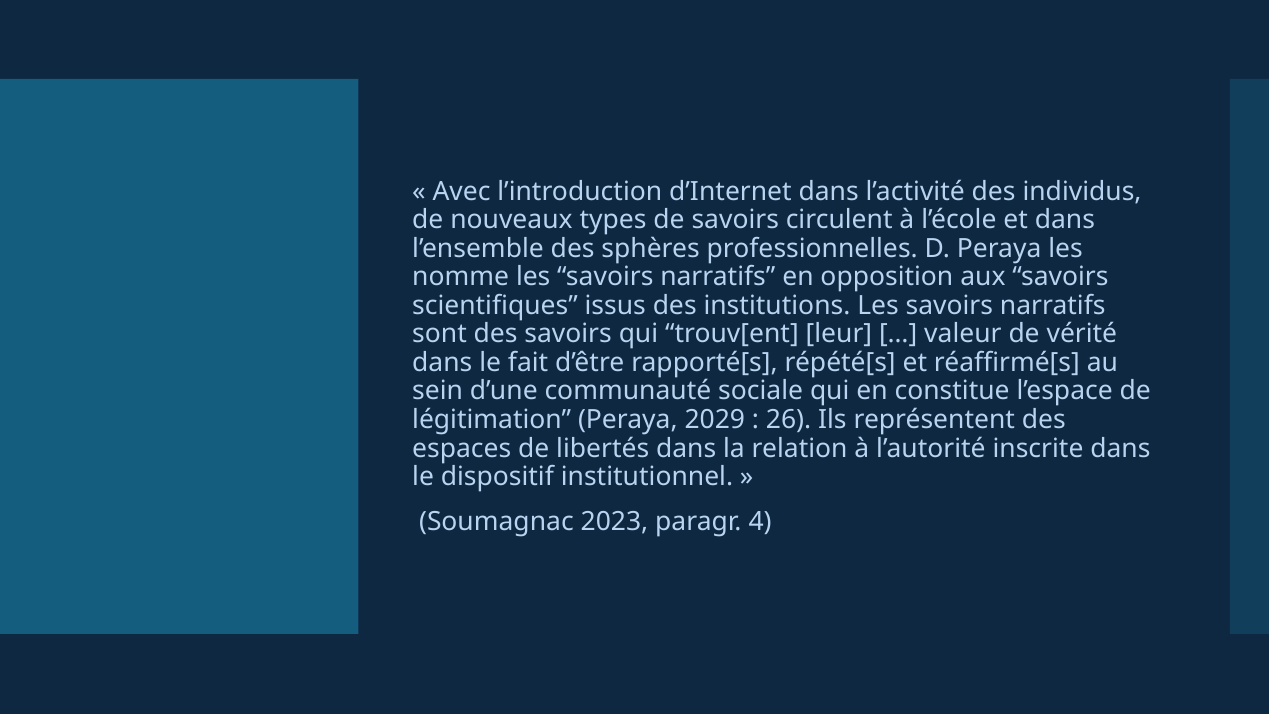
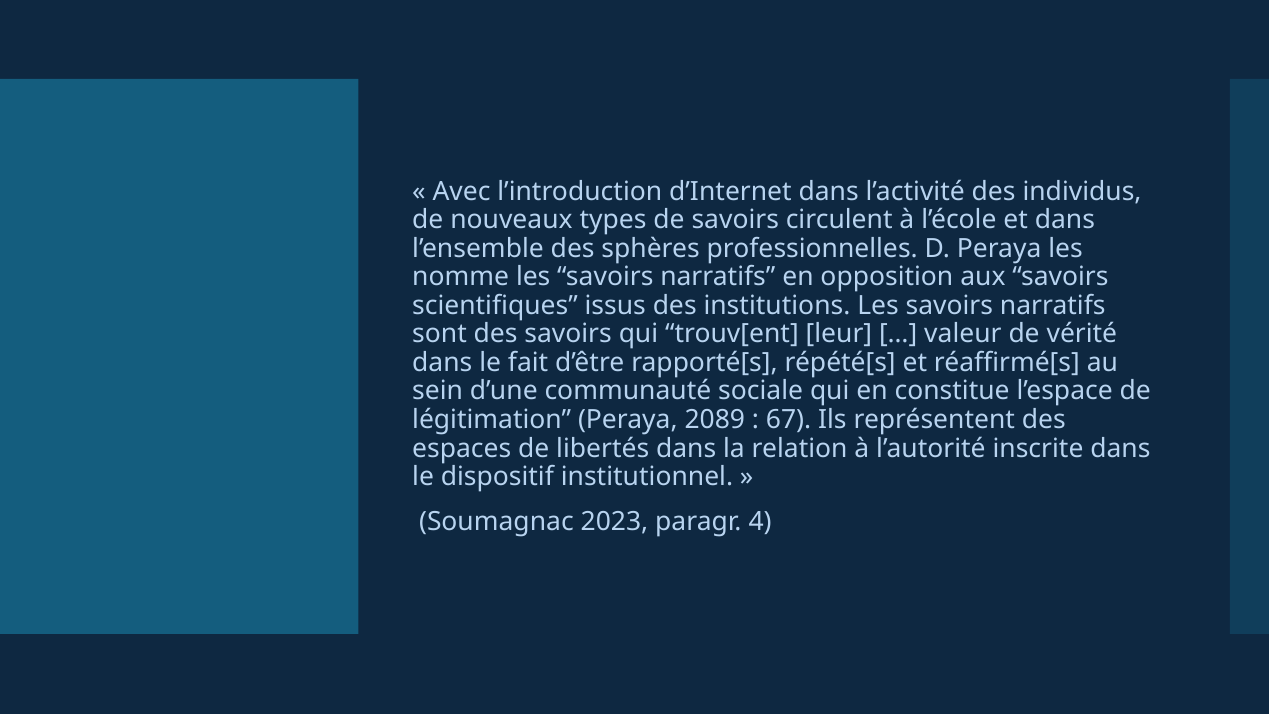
2029: 2029 -> 2089
26: 26 -> 67
